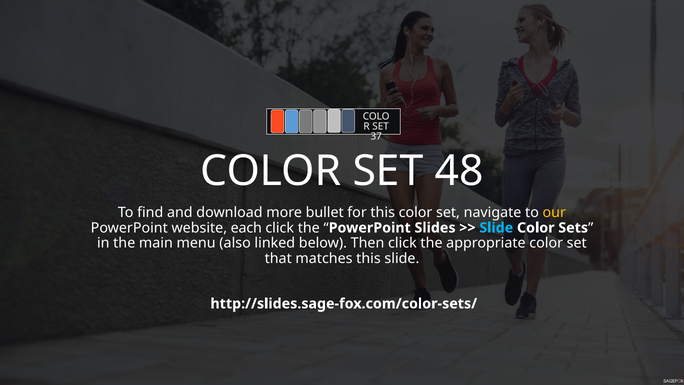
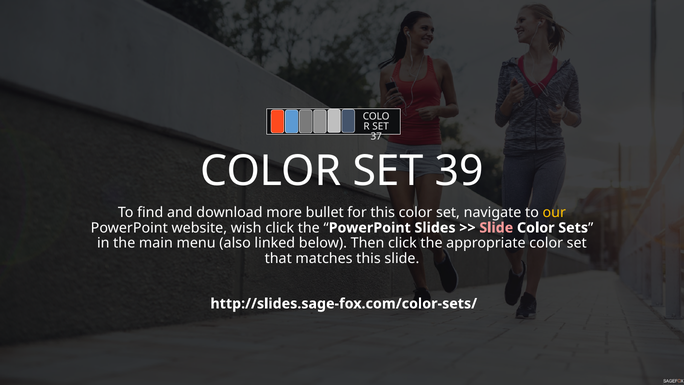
48: 48 -> 39
each: each -> wish
Slide at (496, 228) colour: light blue -> pink
